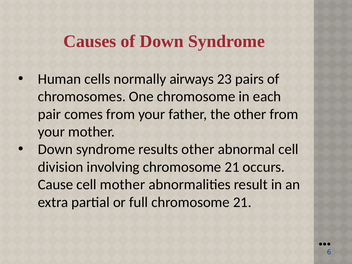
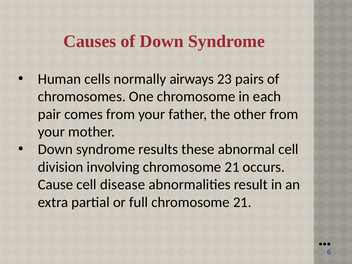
results other: other -> these
cell mother: mother -> disease
